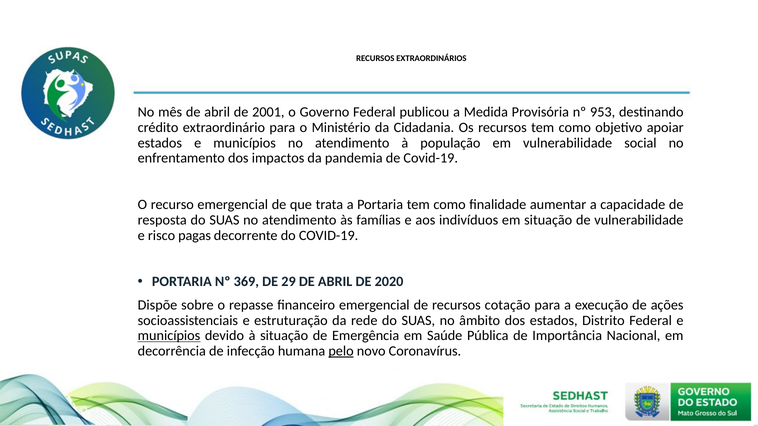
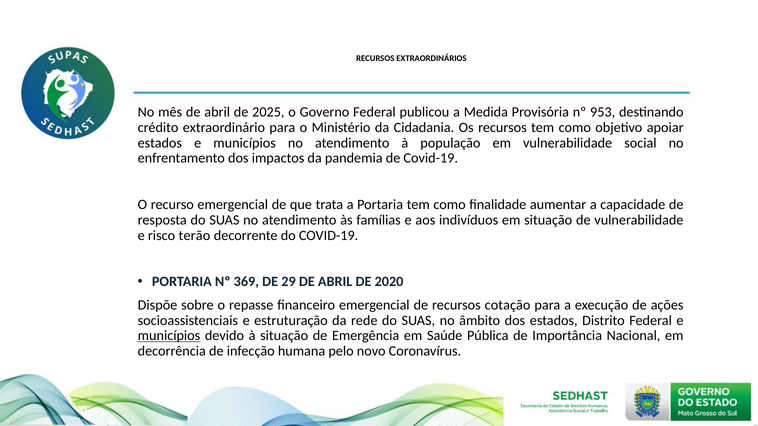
2001: 2001 -> 2025
pagas: pagas -> terão
pelo underline: present -> none
